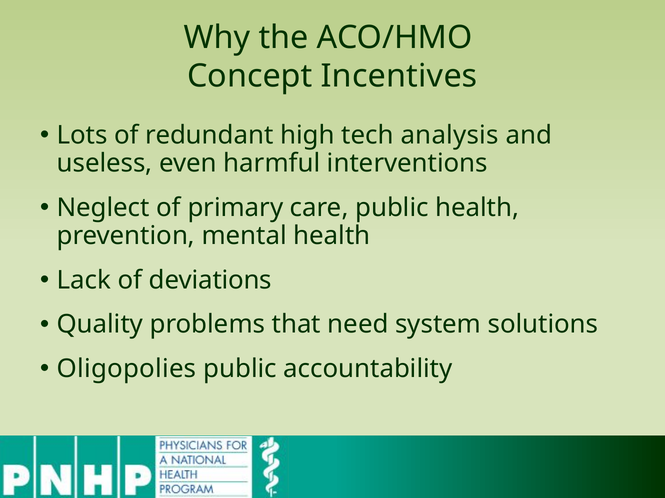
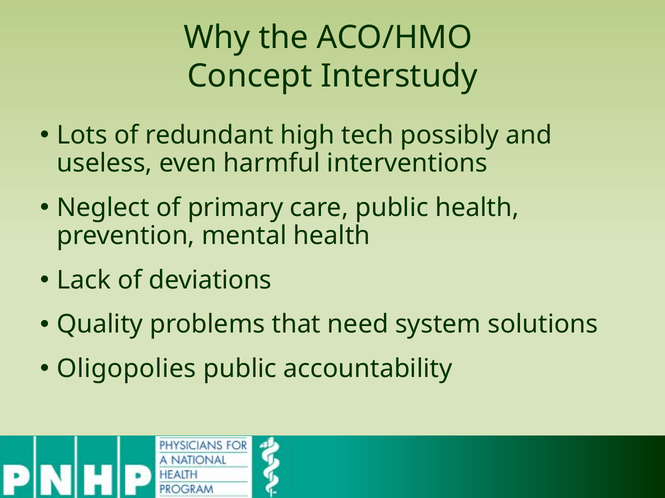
Incentives: Incentives -> Interstudy
analysis: analysis -> possibly
